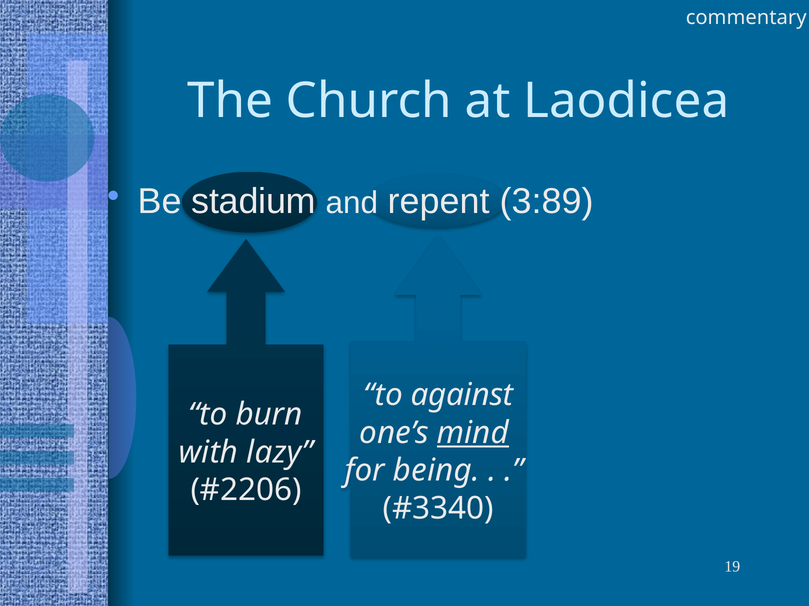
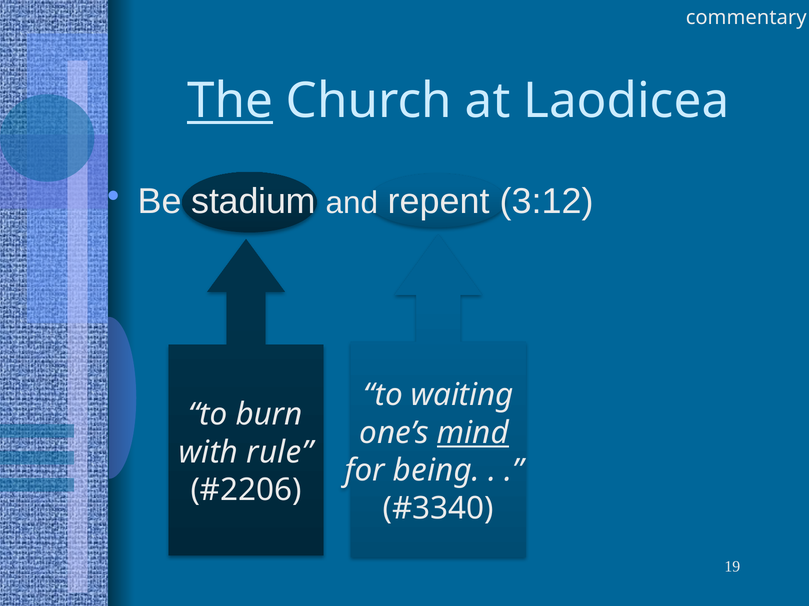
The underline: none -> present
3:89: 3:89 -> 3:12
against: against -> waiting
lazy: lazy -> rule
